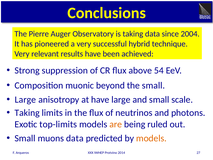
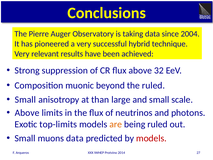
54: 54 -> 32
the small: small -> ruled
Large at (25, 99): Large -> Small
at have: have -> than
Taking at (27, 113): Taking -> Above
models at (151, 138) colour: orange -> red
